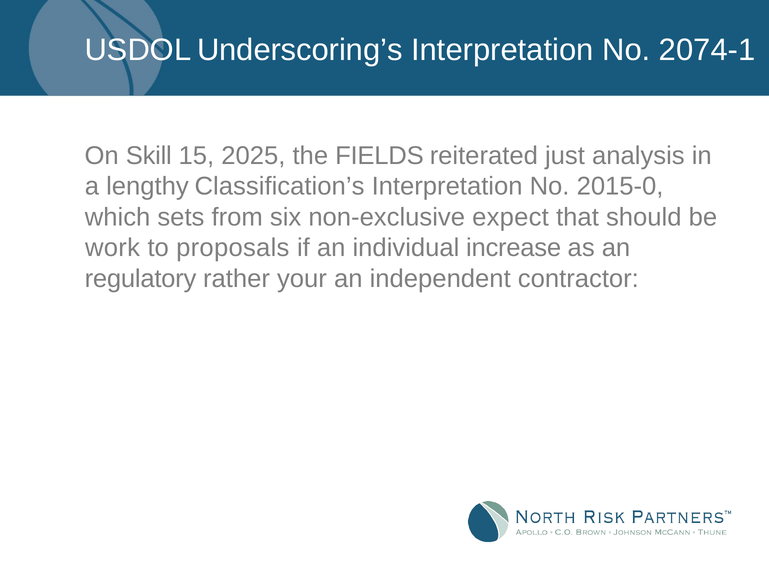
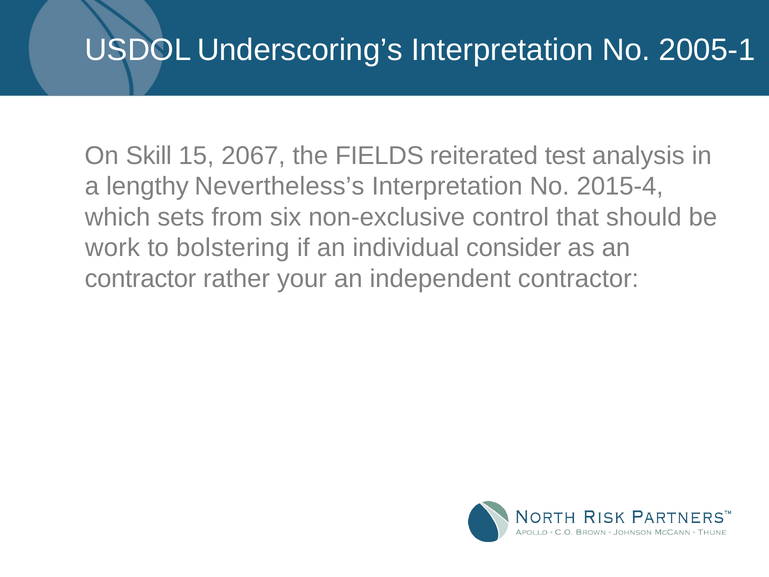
2074-1: 2074-1 -> 2005-1
2025: 2025 -> 2067
just: just -> test
Classification’s: Classification’s -> Nevertheless’s
2015-0: 2015-0 -> 2015-4
expect: expect -> control
proposals: proposals -> bolstering
increase: increase -> consider
regulatory at (141, 279): regulatory -> contractor
